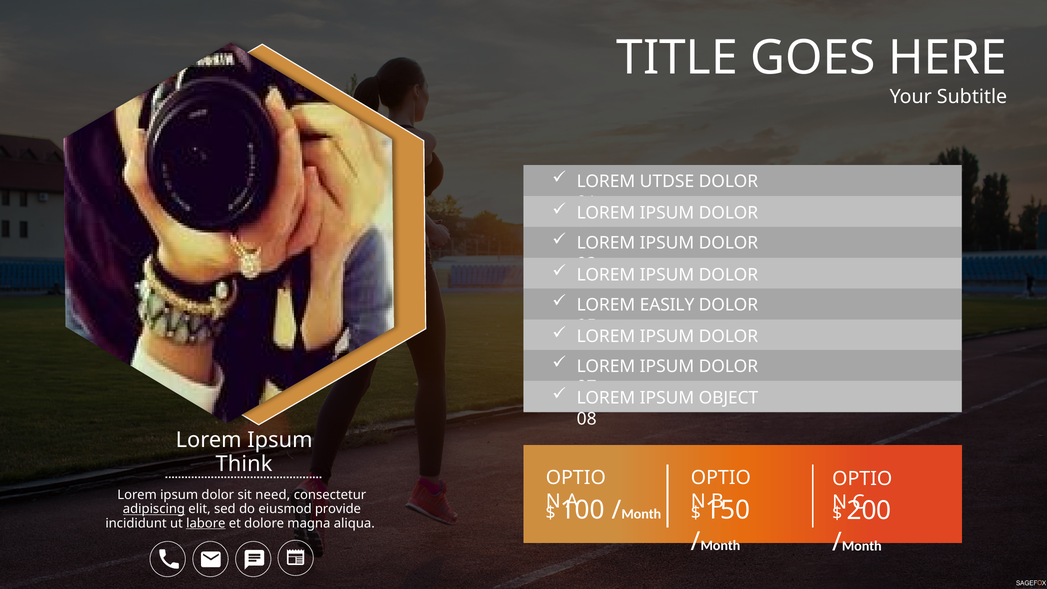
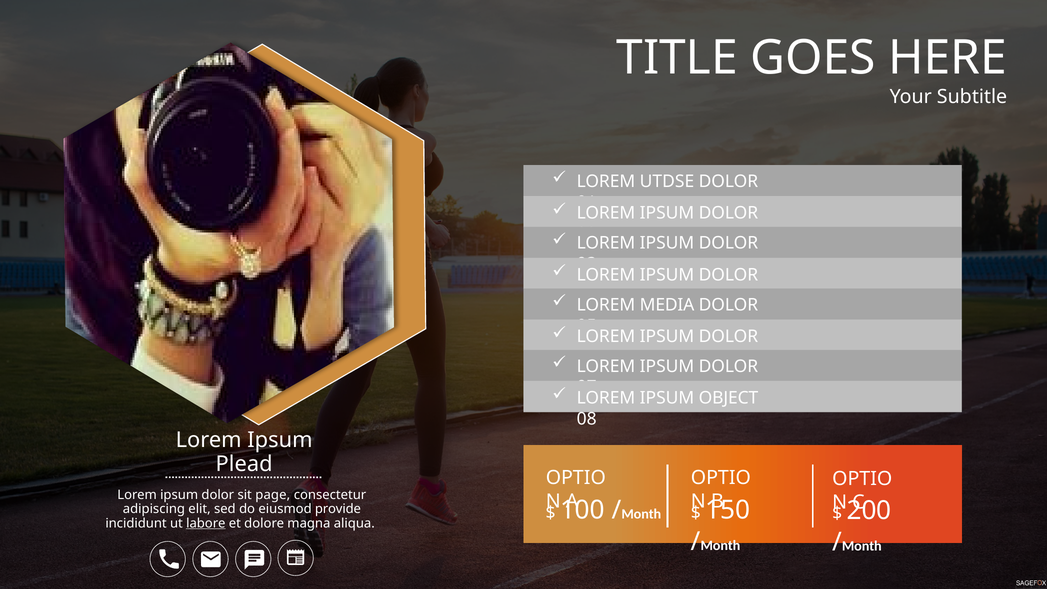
EASILY: EASILY -> MEDIA
Think: Think -> Plead
need: need -> page
adipiscing underline: present -> none
